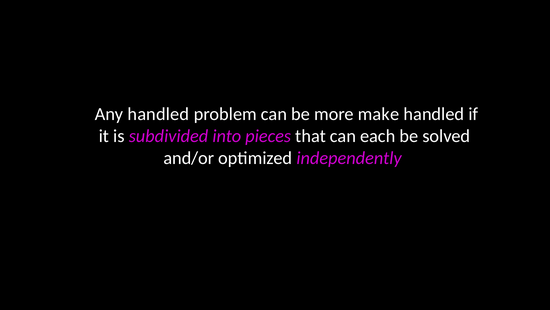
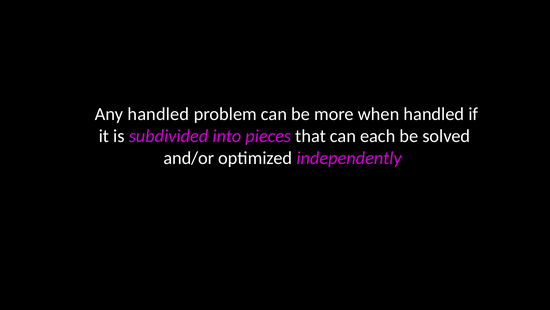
make: make -> when
